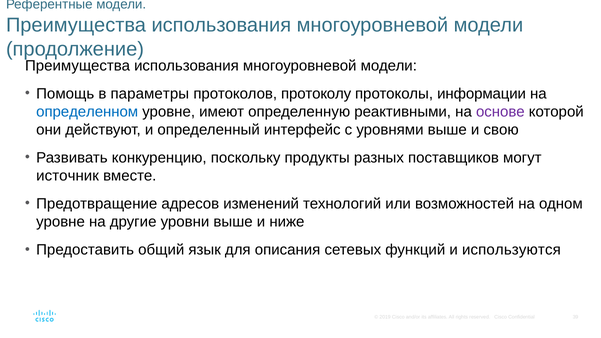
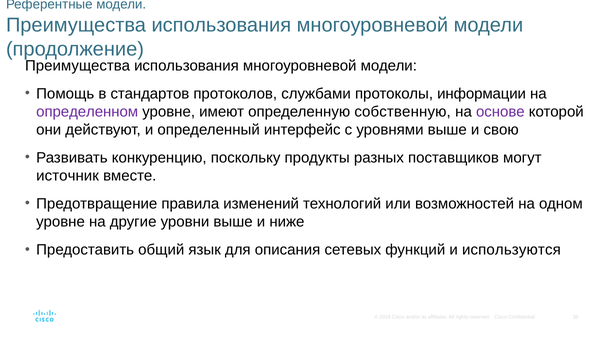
параметры: параметры -> стандартов
протоколу: протоколу -> службами
определенном colour: blue -> purple
реактивными: реактивными -> собственную
адресов: адресов -> правила
